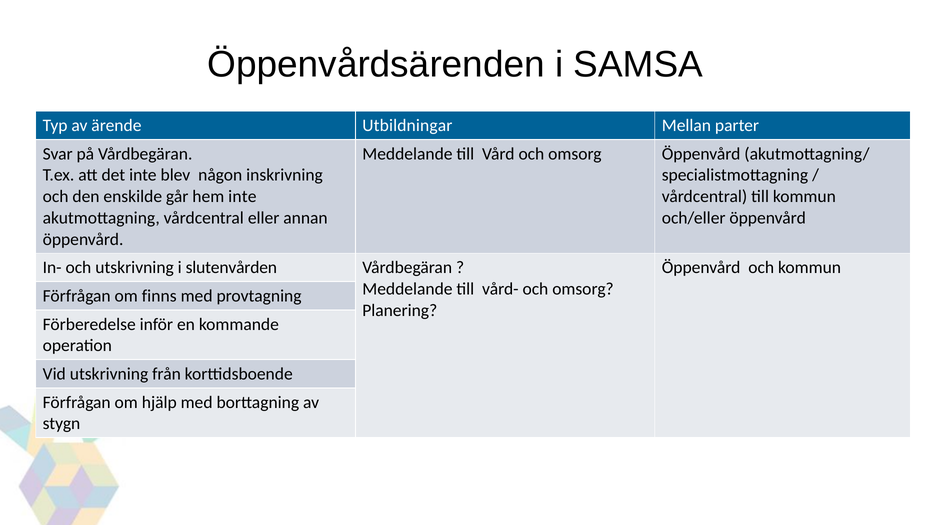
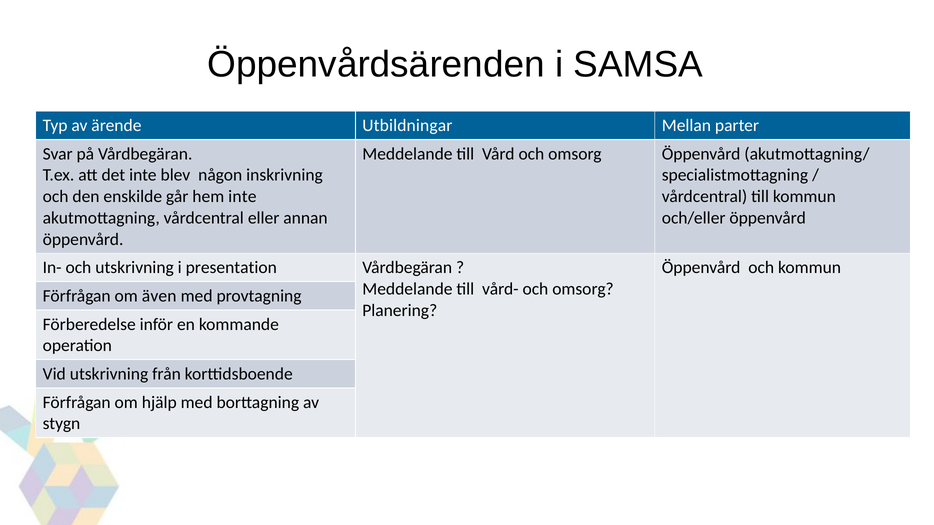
slutenvården: slutenvården -> presentation
finns: finns -> även
